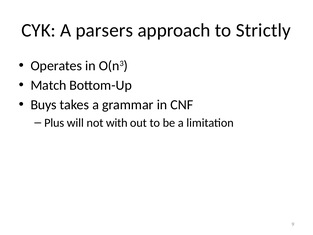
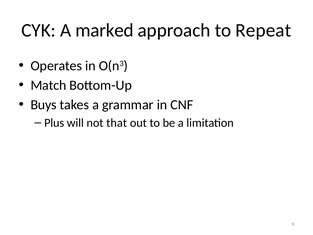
parsers: parsers -> marked
Strictly: Strictly -> Repeat
with: with -> that
